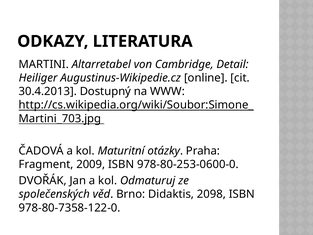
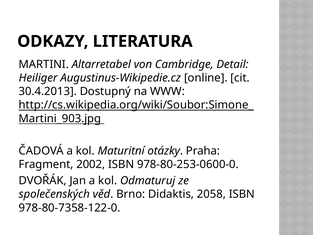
Martini_703.jpg: Martini_703.jpg -> Martini_903.jpg
2009: 2009 -> 2002
2098: 2098 -> 2058
